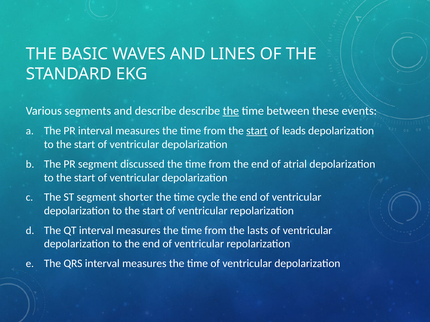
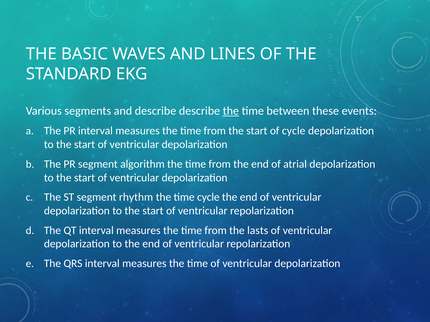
start at (257, 131) underline: present -> none
of leads: leads -> cycle
discussed: discussed -> algorithm
shorter: shorter -> rhythm
